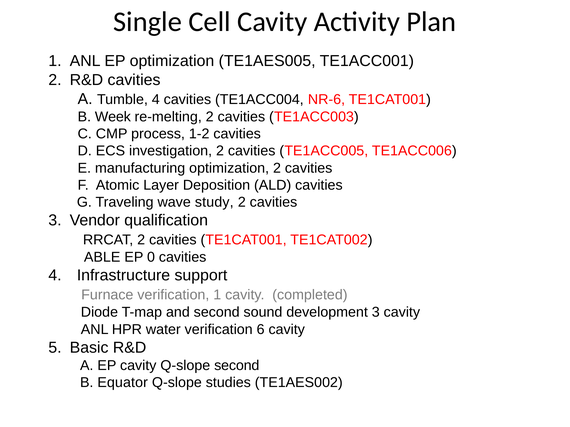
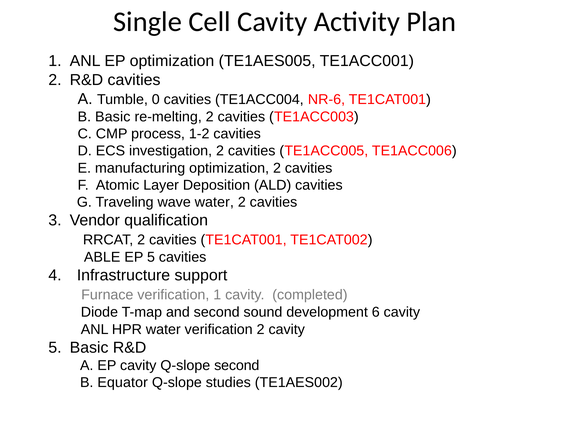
Tumble 4: 4 -> 0
B Week: Week -> Basic
wave study: study -> water
EP 0: 0 -> 5
development 3: 3 -> 6
verification 6: 6 -> 2
